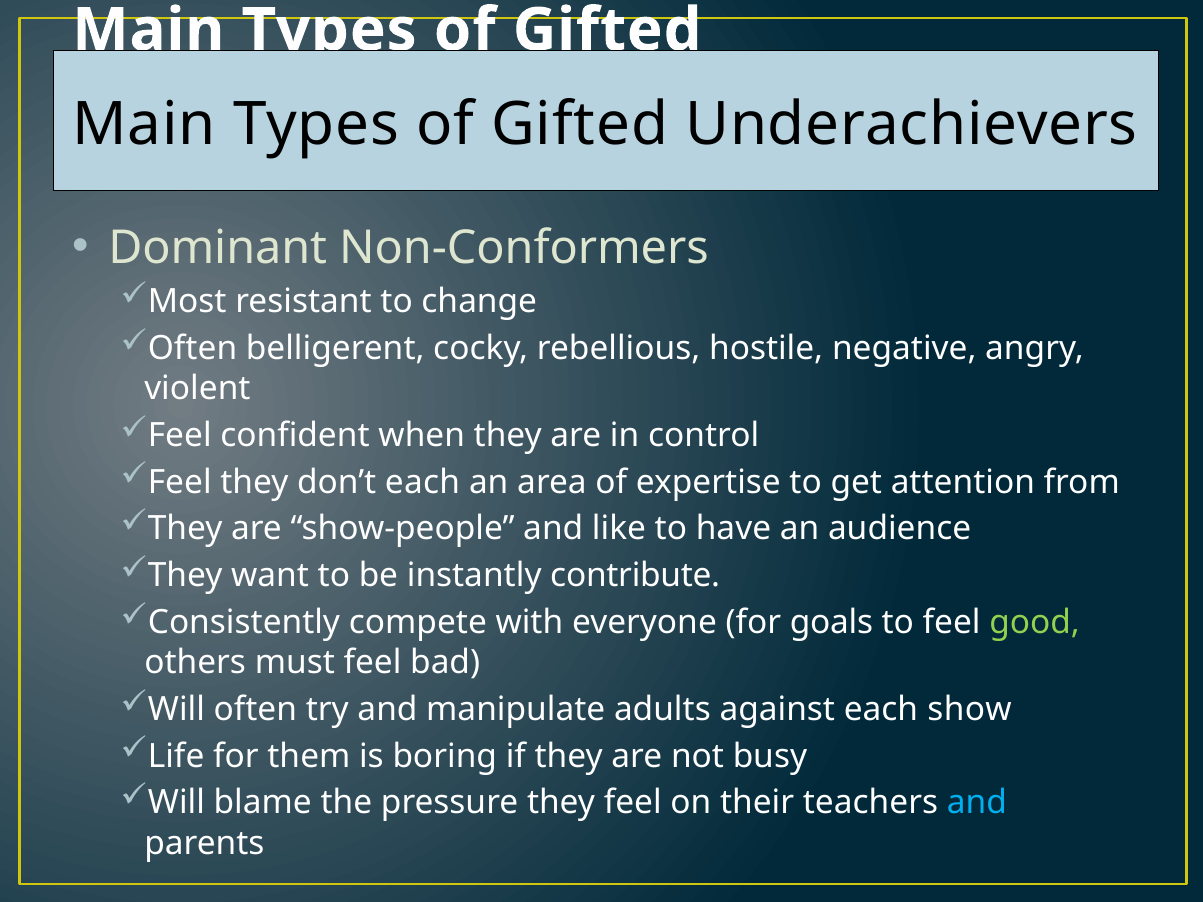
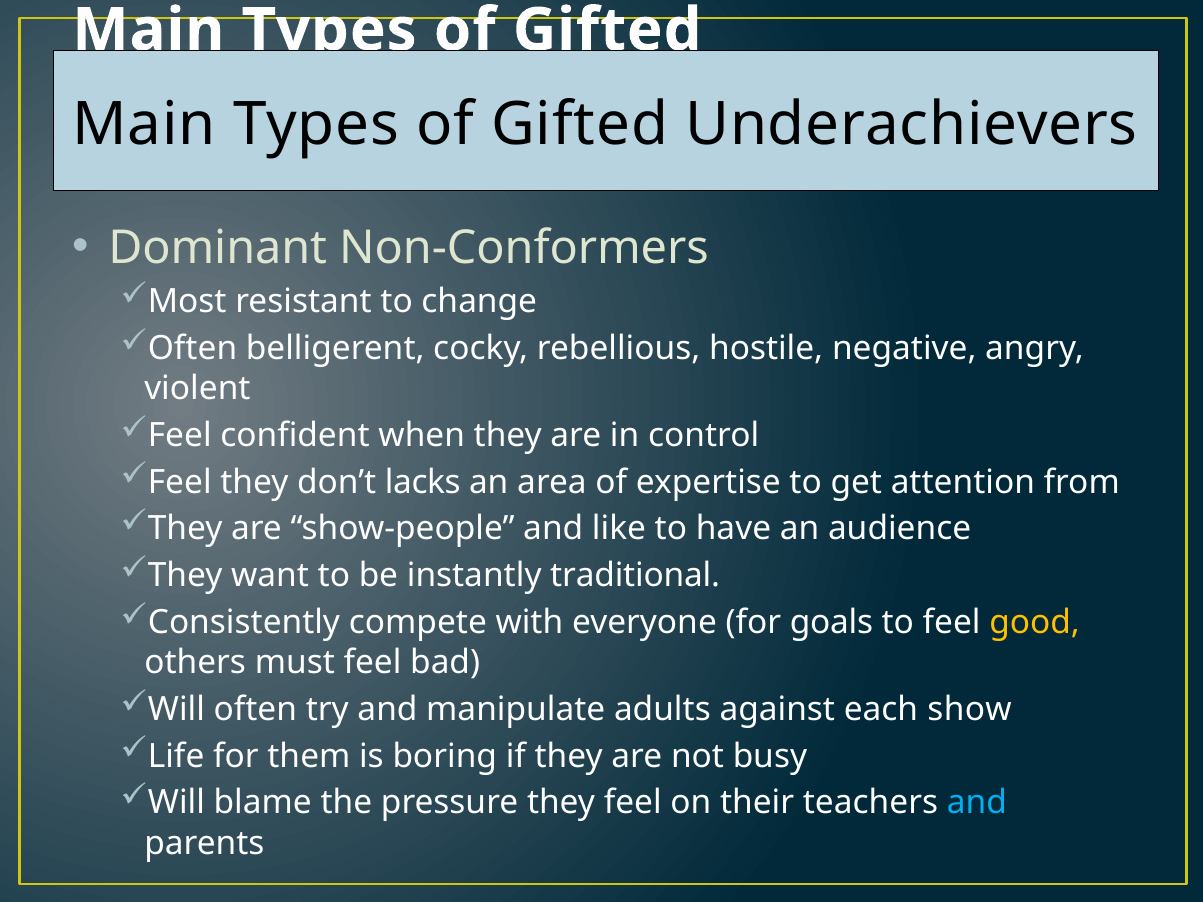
don’t each: each -> lacks
contribute: contribute -> traditional
good colour: light green -> yellow
